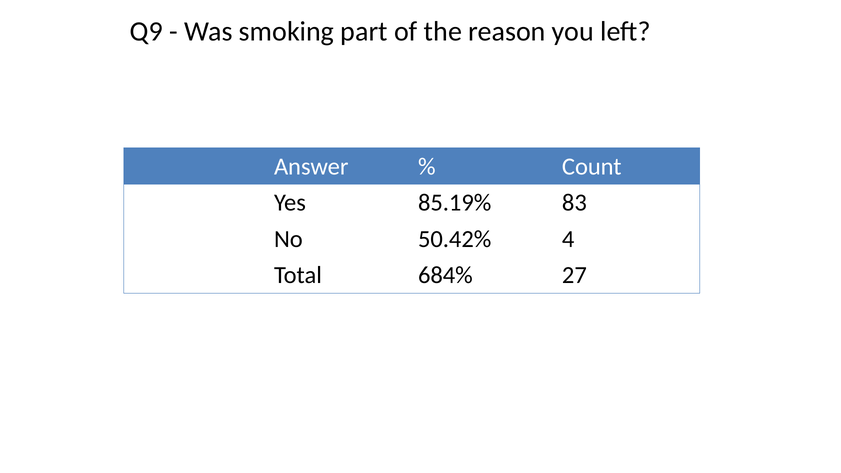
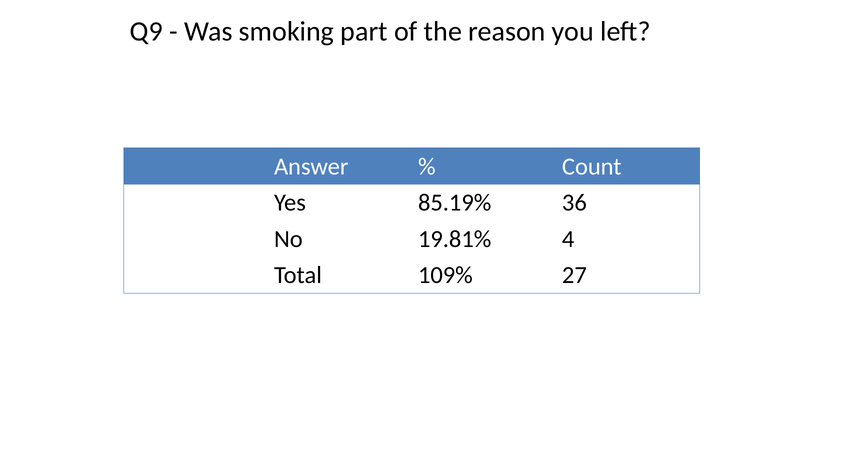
83: 83 -> 36
50.42%: 50.42% -> 19.81%
684%: 684% -> 109%
